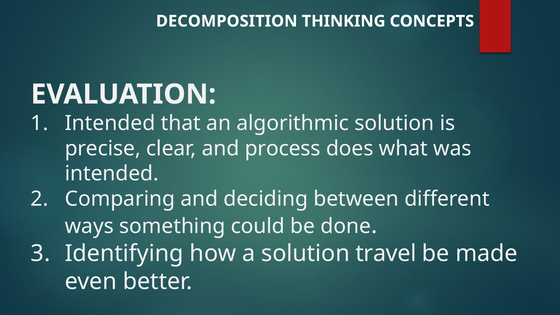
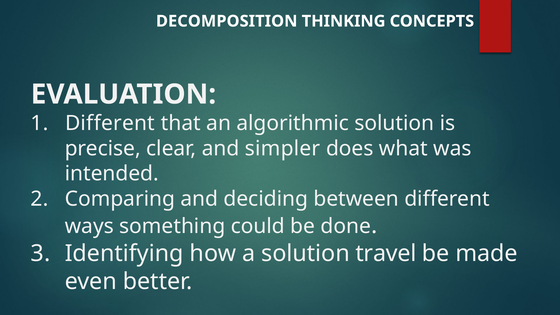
Intended at (110, 123): Intended -> Different
process: process -> simpler
